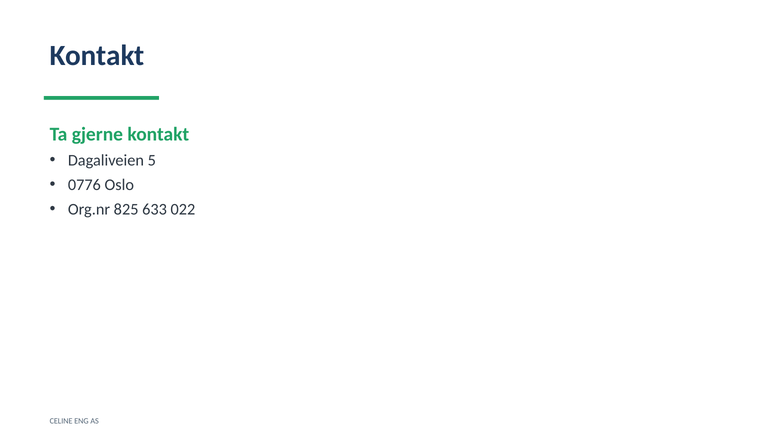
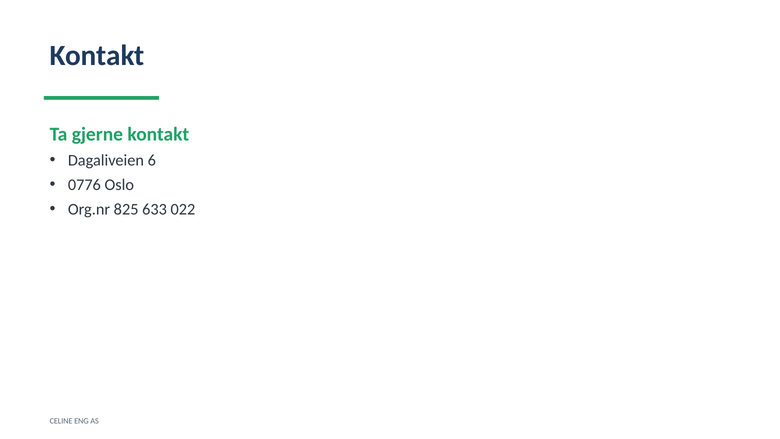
5: 5 -> 6
